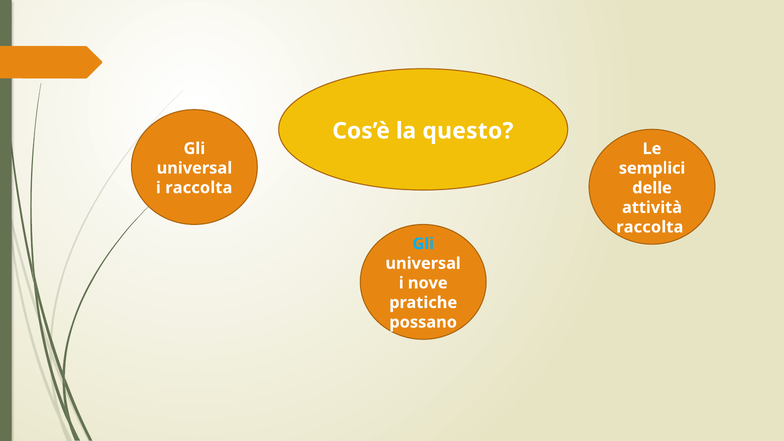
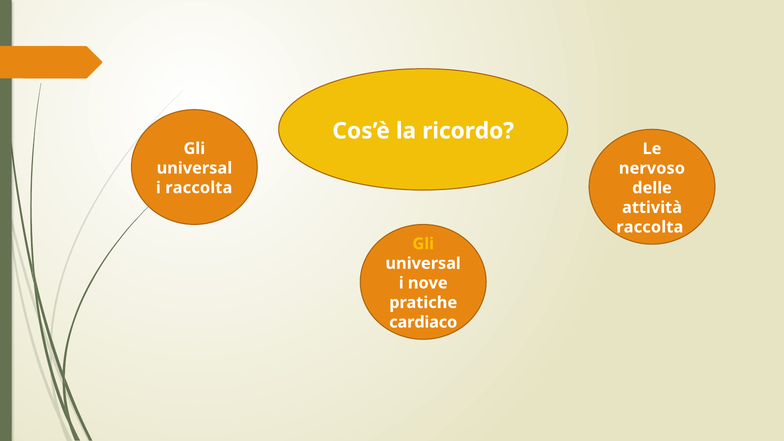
questo: questo -> ricordo
semplici: semplici -> nervoso
Gli at (423, 244) colour: light blue -> yellow
possano: possano -> cardiaco
